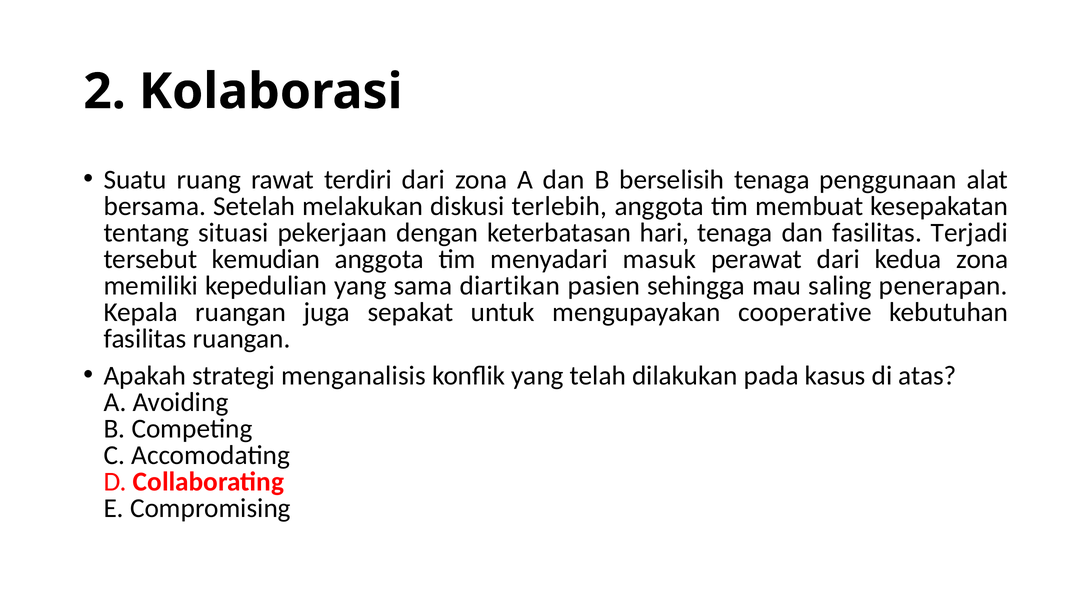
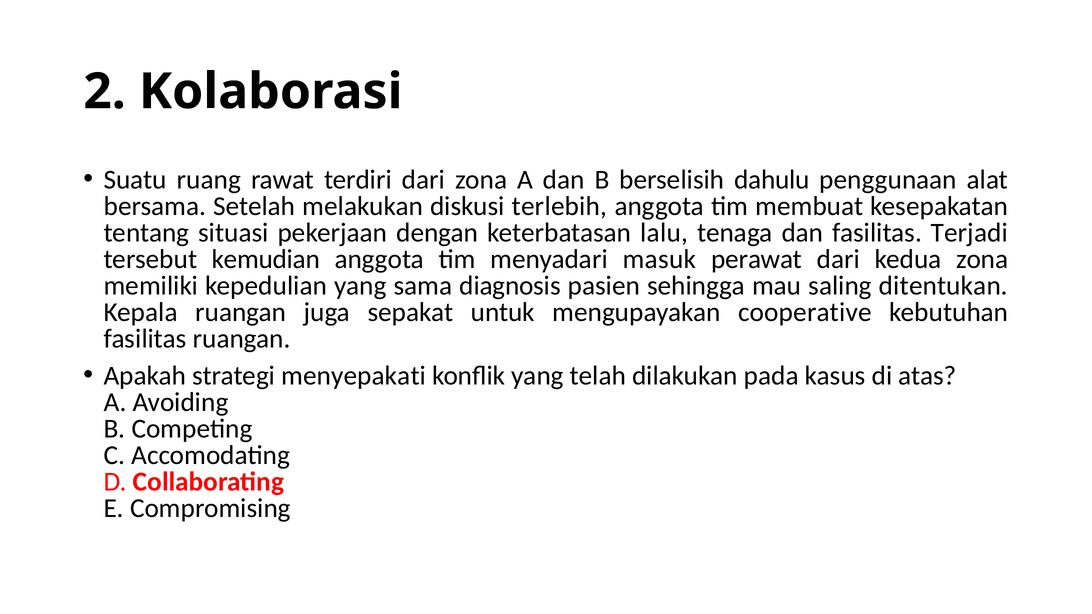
berselisih tenaga: tenaga -> dahulu
hari: hari -> lalu
diartikan: diartikan -> diagnosis
penerapan: penerapan -> ditentukan
menganalisis: menganalisis -> menyepakati
